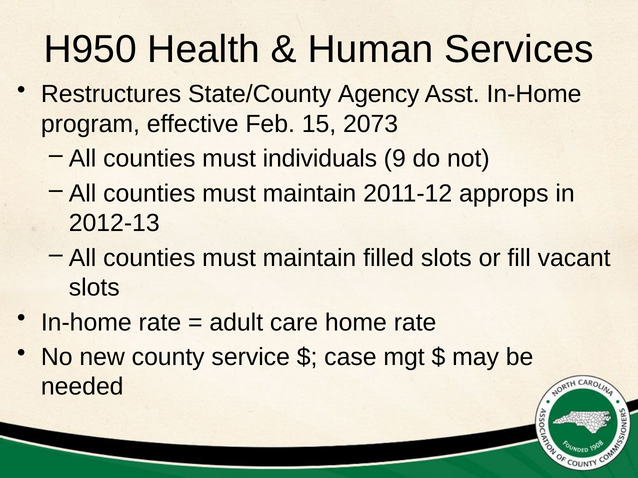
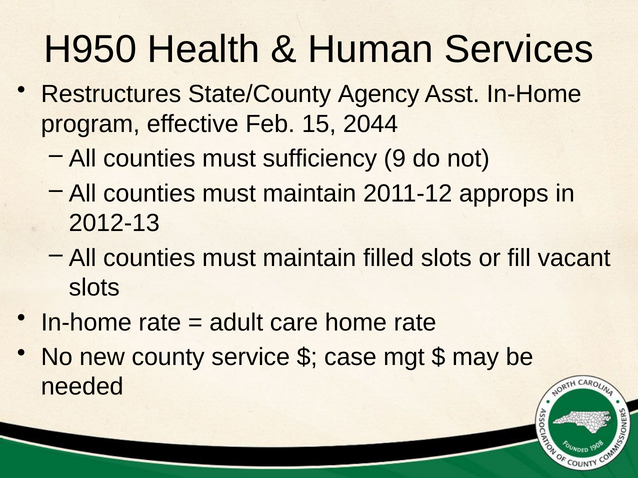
2073: 2073 -> 2044
individuals: individuals -> sufficiency
